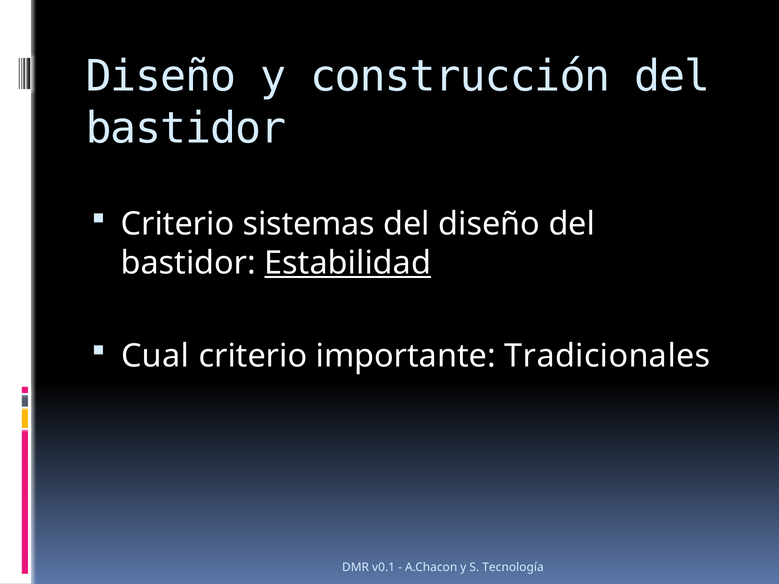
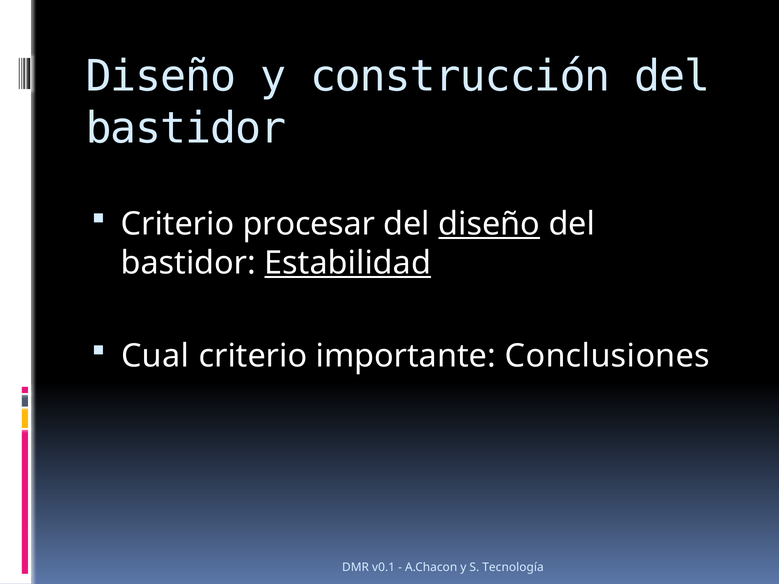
sistemas: sistemas -> procesar
diseño at (489, 224) underline: none -> present
Tradicionales: Tradicionales -> Conclusiones
